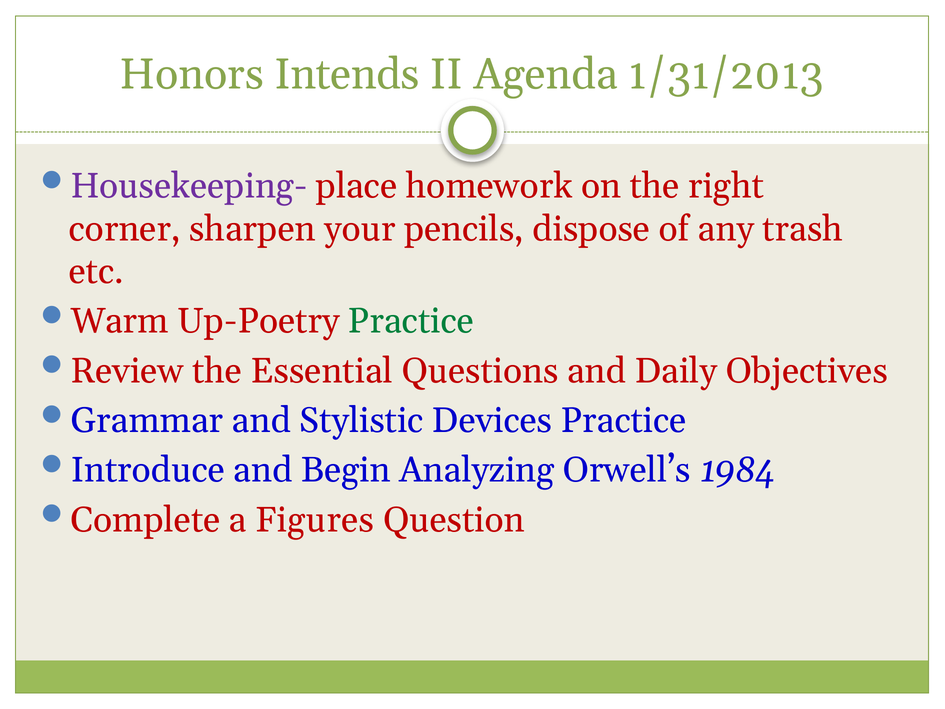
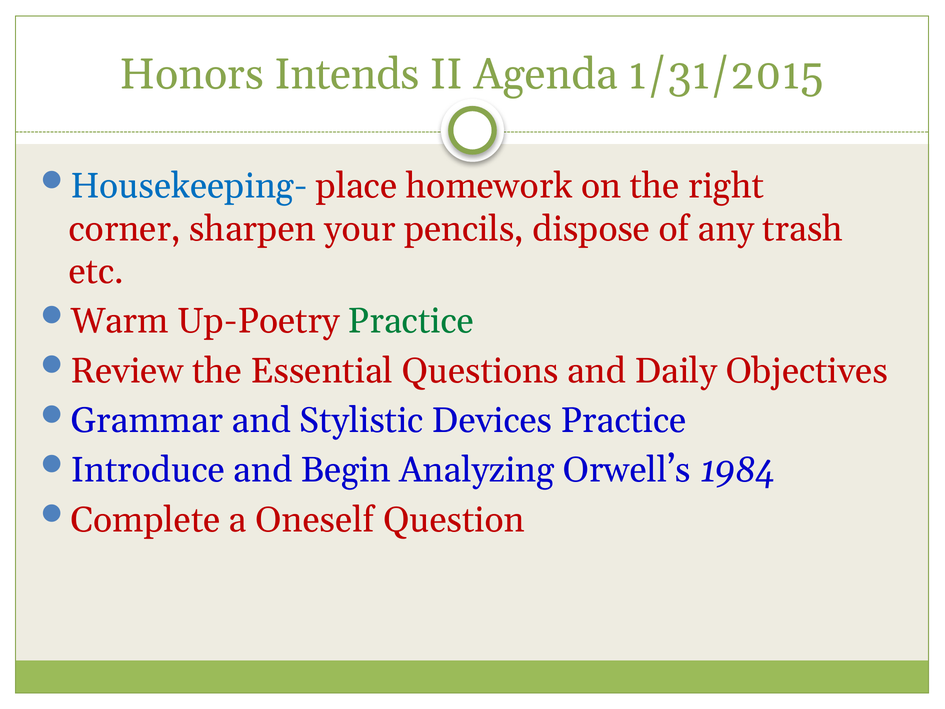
1/31/2013: 1/31/2013 -> 1/31/2015
Housekeeping- colour: purple -> blue
Figures: Figures -> Oneself
